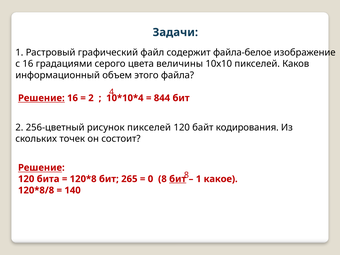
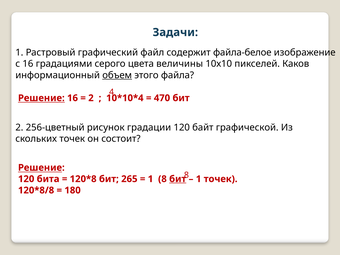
объем underline: none -> present
844: 844 -> 470
рисунок пикселей: пикселей -> градации
кодирования: кодирования -> графической
0 at (150, 179): 0 -> 1
1 какое: какое -> точек
140: 140 -> 180
